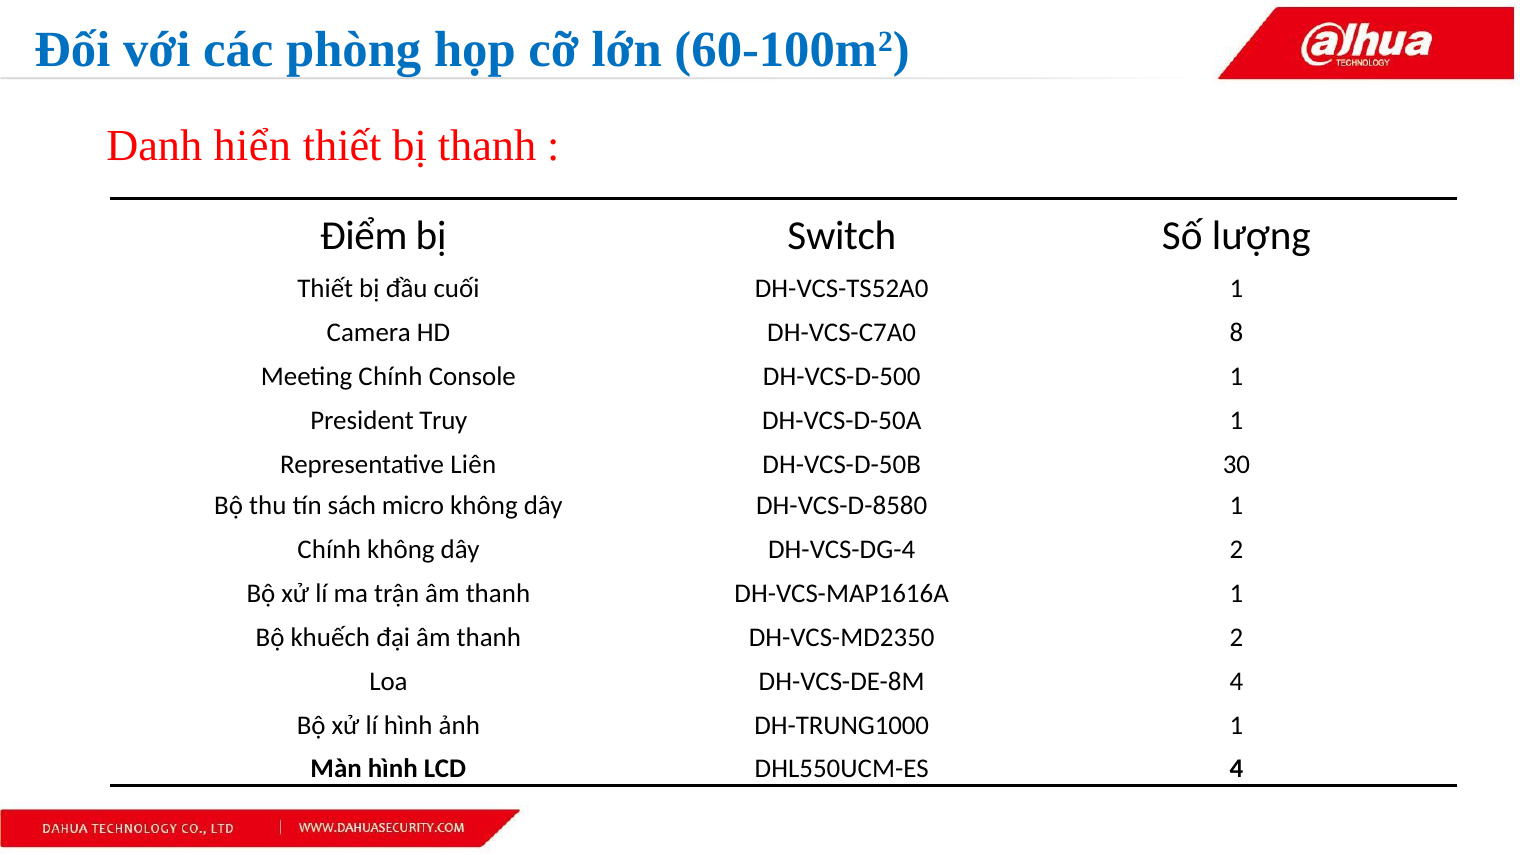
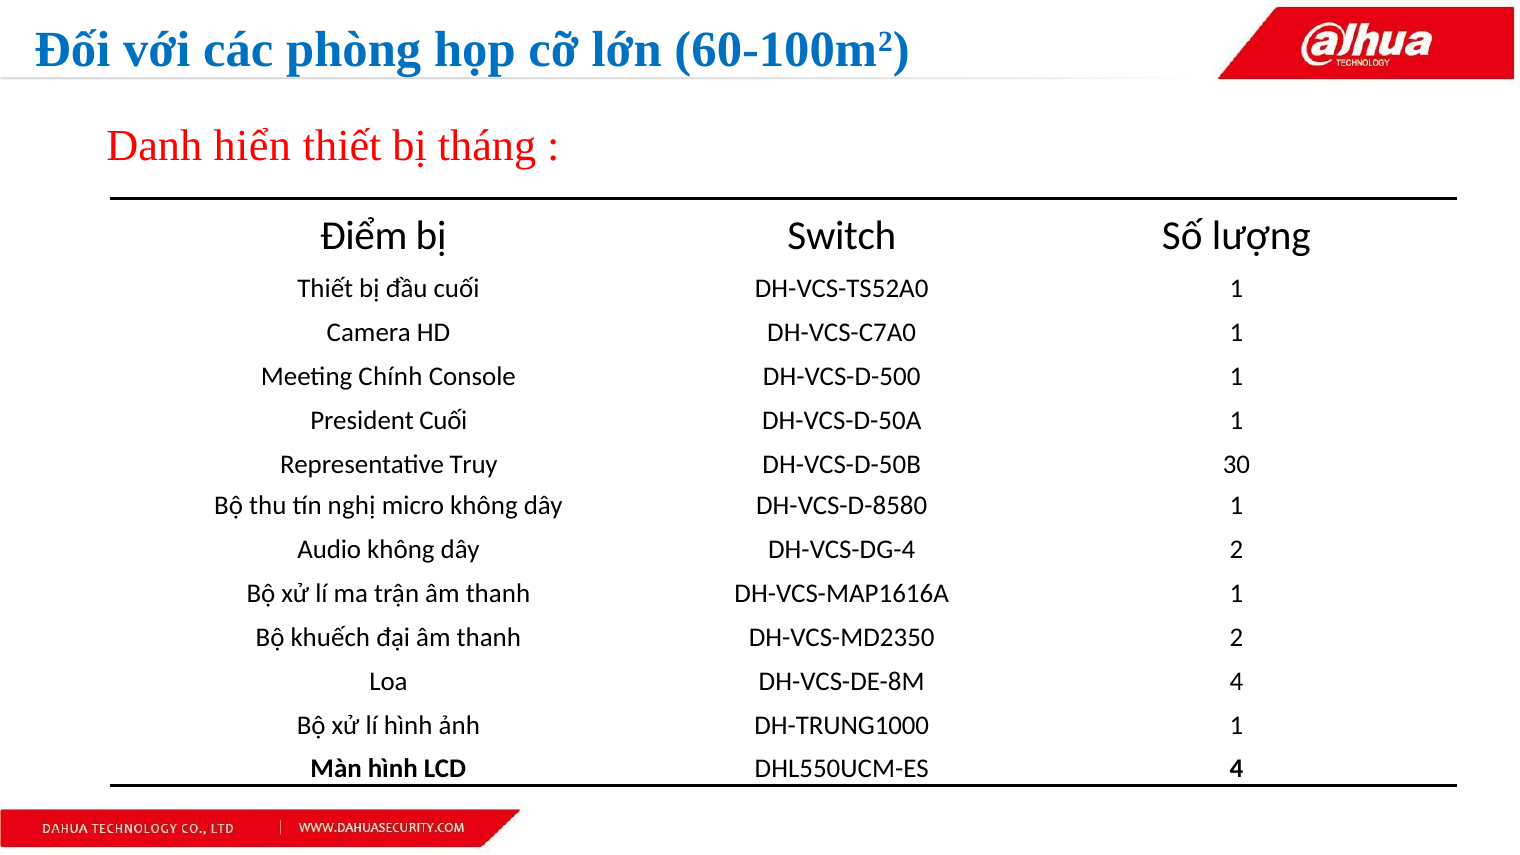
bị thanh: thanh -> tháng
DH-VCS-C7A0 8: 8 -> 1
President Truy: Truy -> Cuối
Liên: Liên -> Truy
sách: sách -> nghị
Chính at (329, 550): Chính -> Audio
